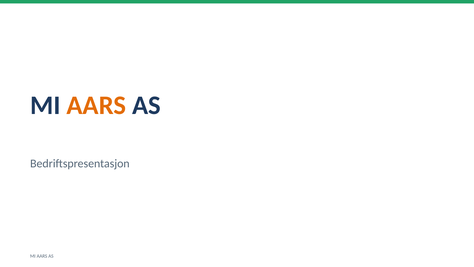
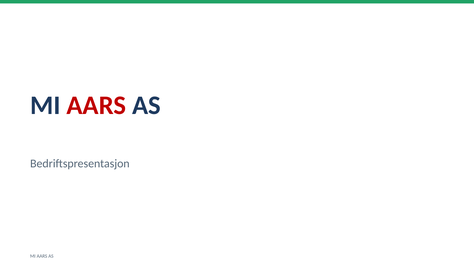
AARS at (96, 105) colour: orange -> red
